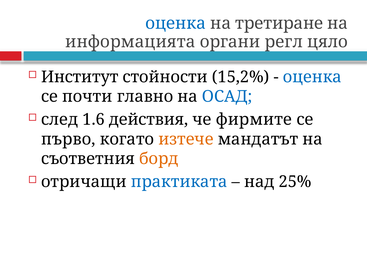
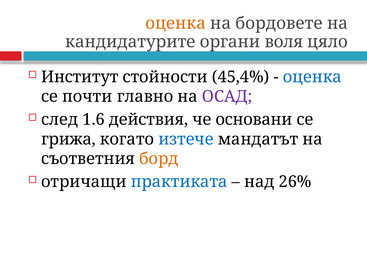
оценка at (176, 23) colour: blue -> orange
третиране: третиране -> бордовете
информацията: информацията -> кандидатурите
регл: регл -> воля
15,2%: 15,2% -> 45,4%
ОСАД colour: blue -> purple
фирмите: фирмите -> основани
първо: първо -> грижа
изтече colour: orange -> blue
25%: 25% -> 26%
